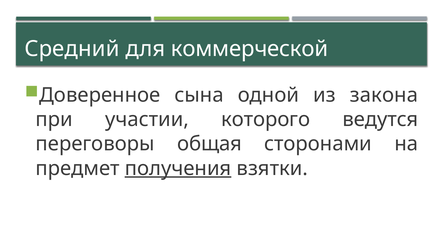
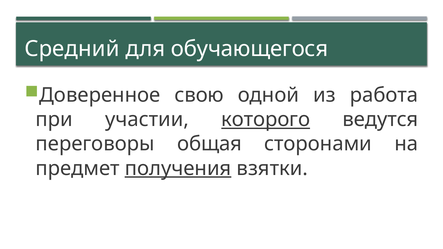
коммерческой: коммерческой -> обучающегося
сына: сына -> свою
закона: закона -> работа
которого underline: none -> present
